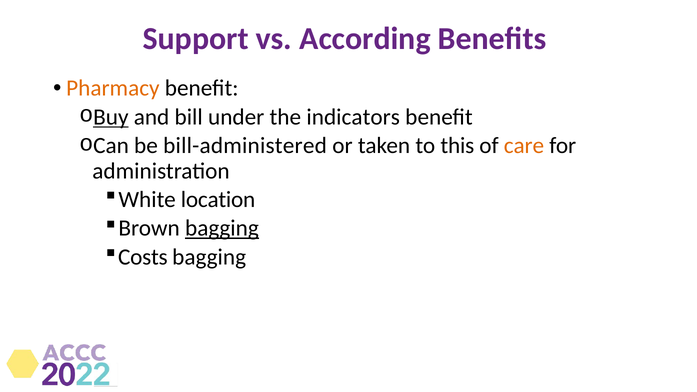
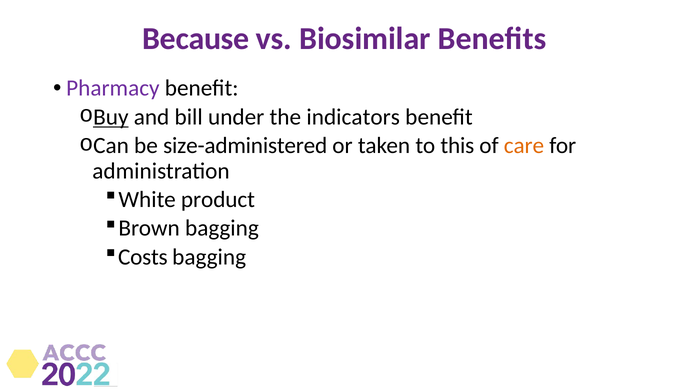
Support: Support -> Because
According: According -> Biosimilar
Pharmacy colour: orange -> purple
bill-administered: bill-administered -> size-administered
location: location -> product
bagging at (222, 228) underline: present -> none
